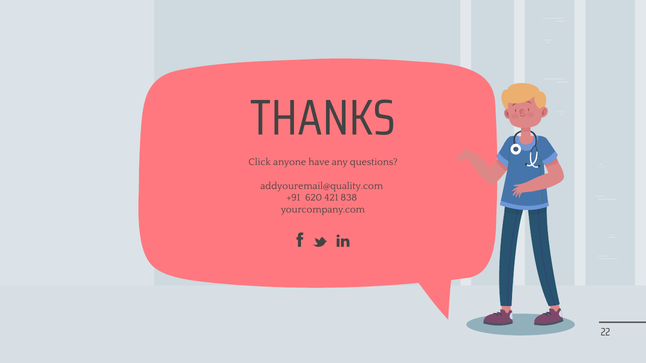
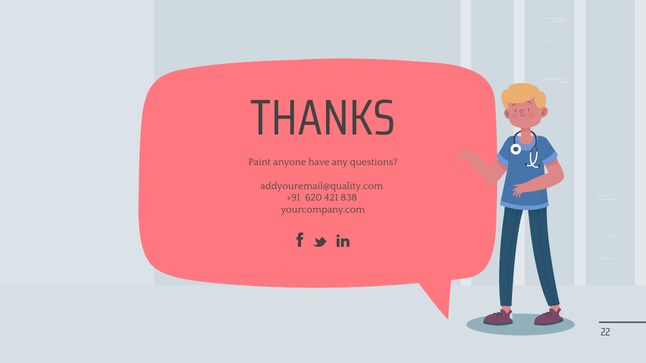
Click: Click -> Paint
